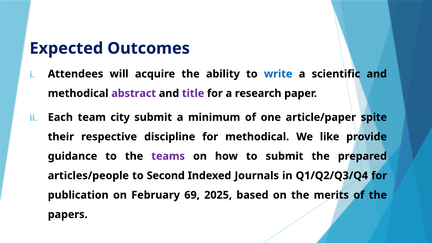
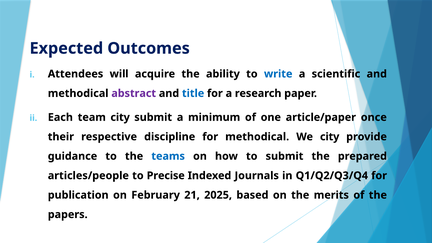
title colour: purple -> blue
spite: spite -> once
We like: like -> city
teams colour: purple -> blue
Second: Second -> Precise
69: 69 -> 21
